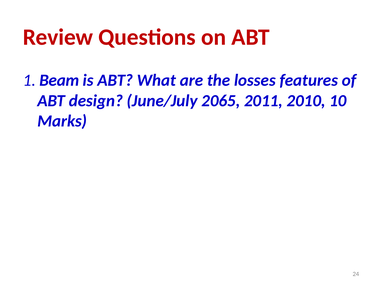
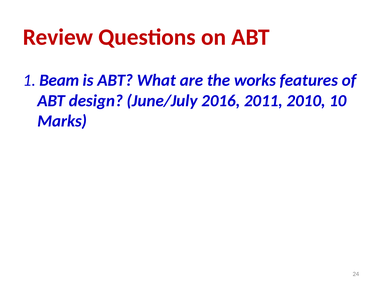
losses: losses -> works
2065: 2065 -> 2016
